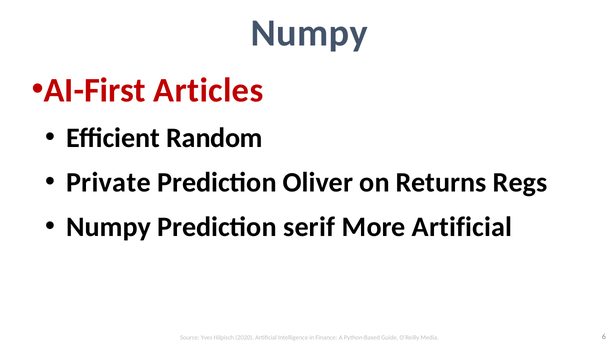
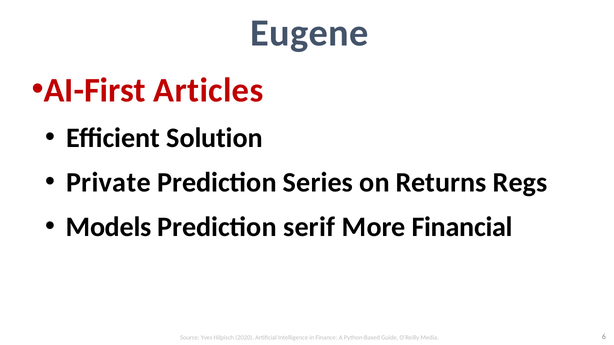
Numpy at (309, 33): Numpy -> Eugene
Random: Random -> Solution
Oliver: Oliver -> Series
Numpy at (109, 227): Numpy -> Models
More Artificial: Artificial -> Financial
